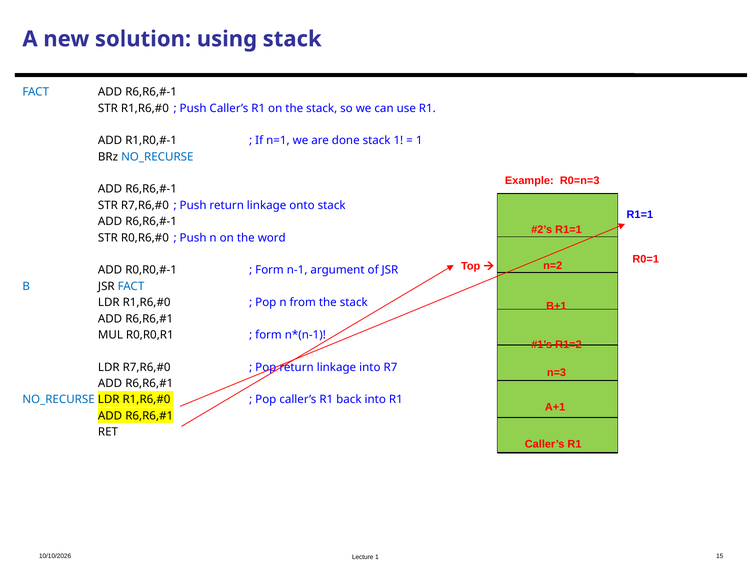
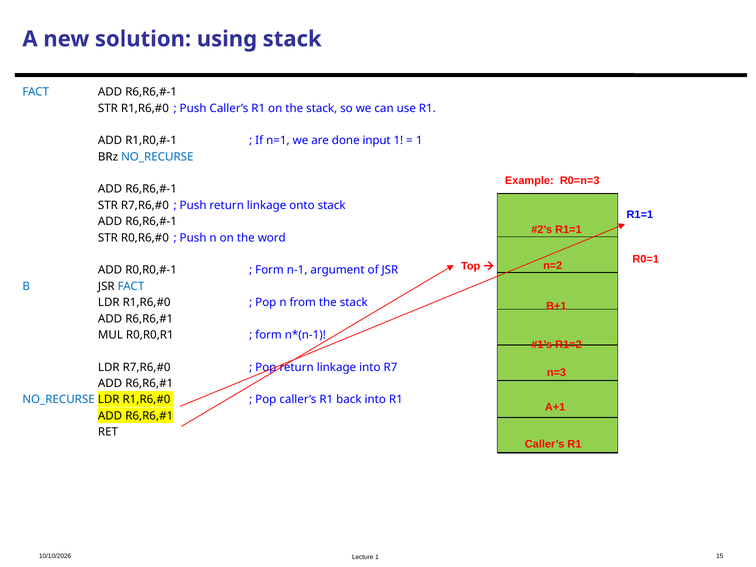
done stack: stack -> input
